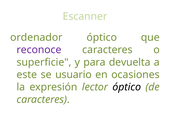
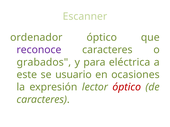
superficie: superficie -> grabados
devuelta: devuelta -> eléctrica
óptico at (127, 87) colour: black -> red
